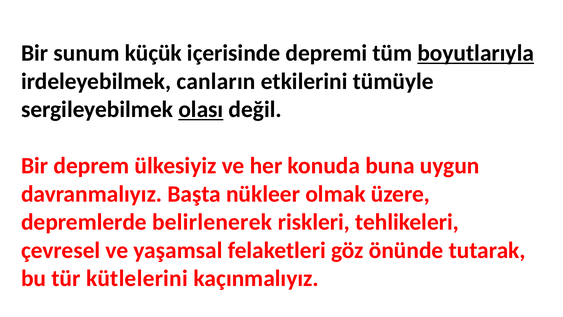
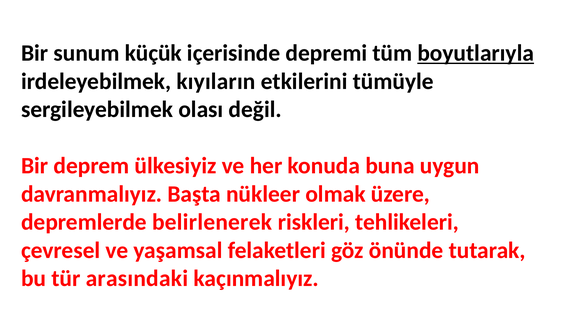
canların: canların -> kıyıların
olası underline: present -> none
kütlelerini: kütlelerini -> arasındaki
